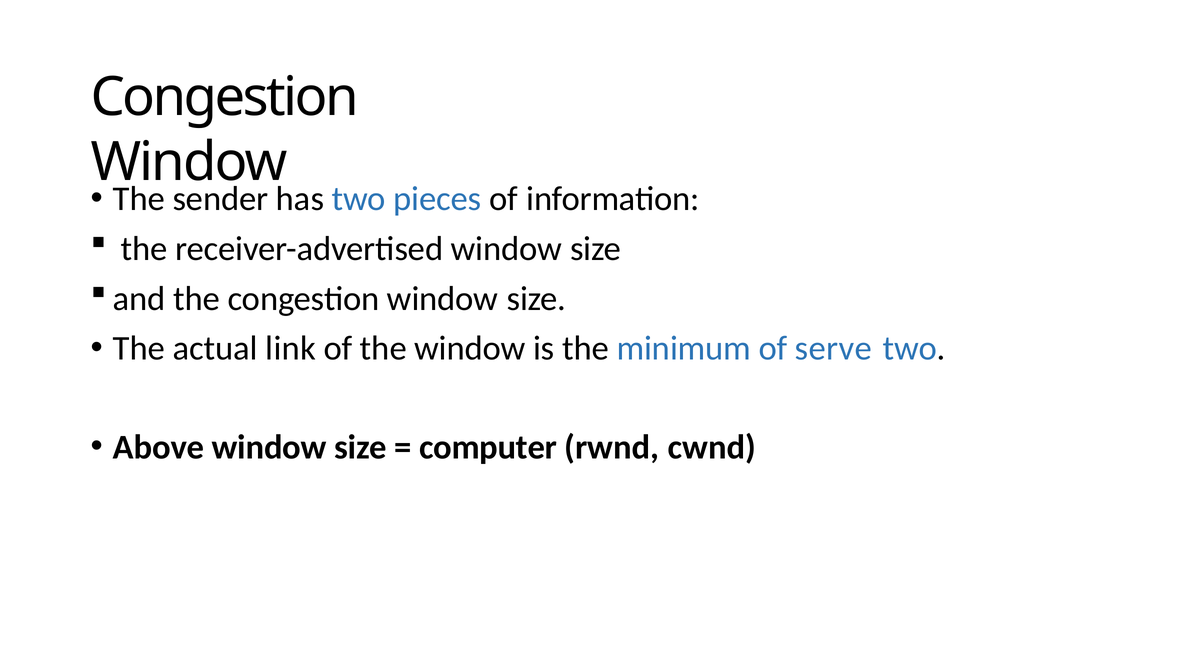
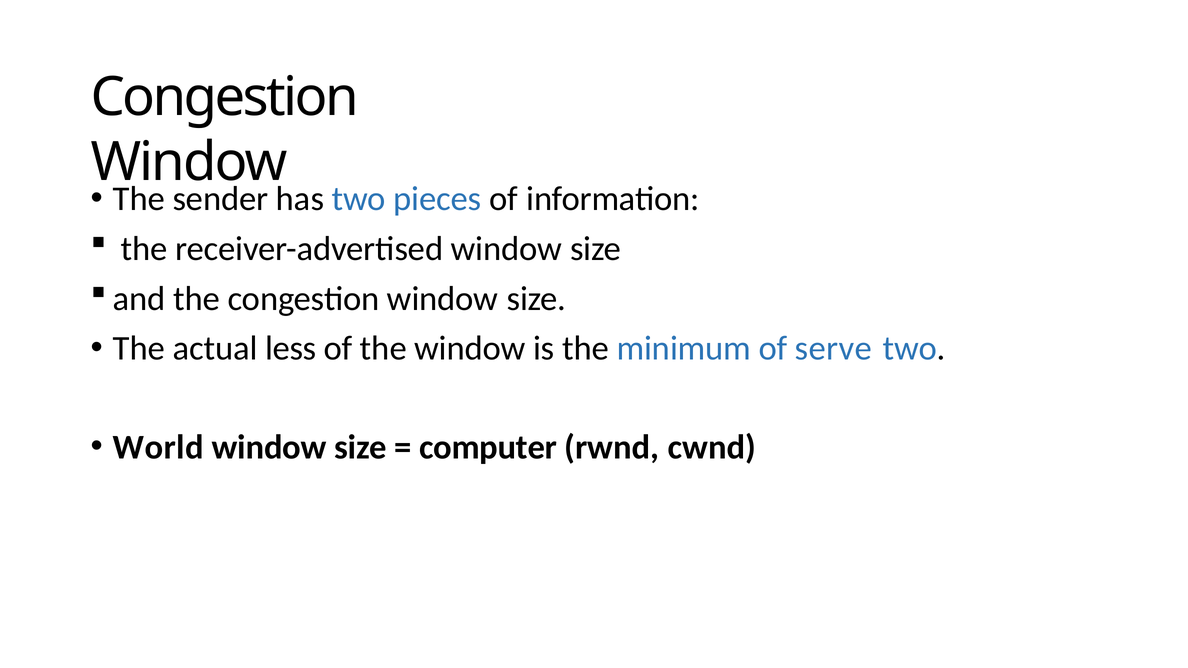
link: link -> less
Above: Above -> World
